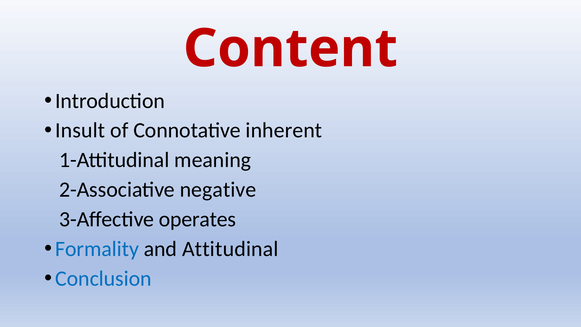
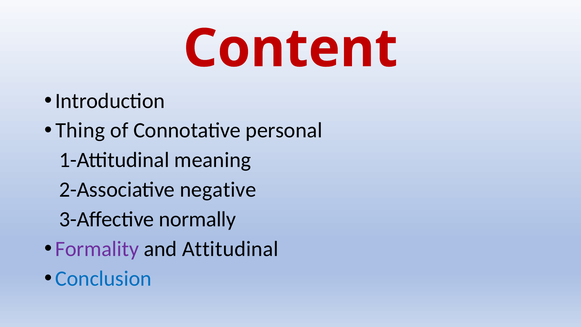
Insult: Insult -> Thing
inherent: inherent -> personal
operates: operates -> normally
Formality colour: blue -> purple
